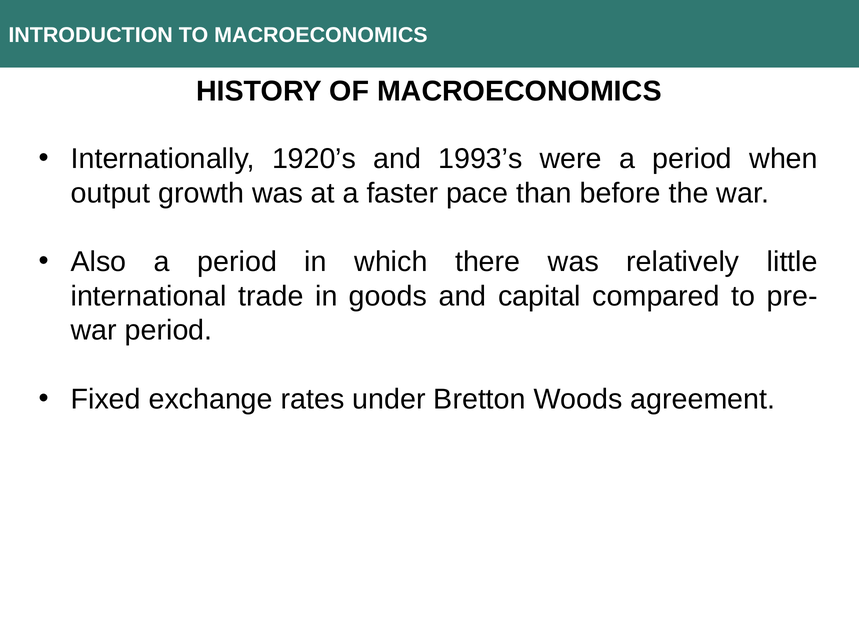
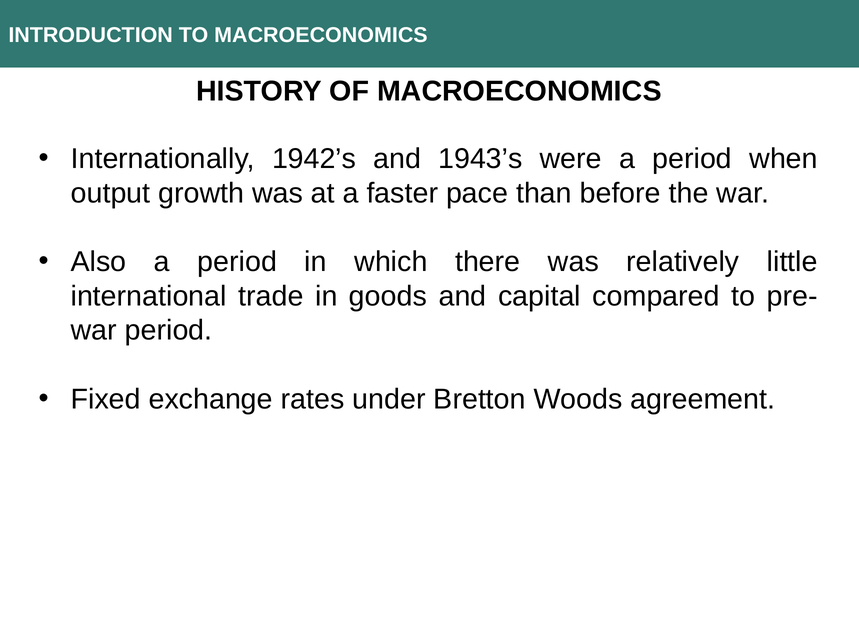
1920’s: 1920’s -> 1942’s
1993’s: 1993’s -> 1943’s
